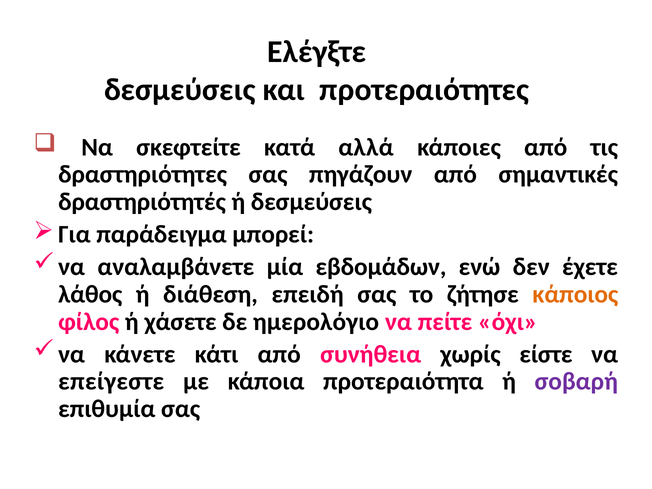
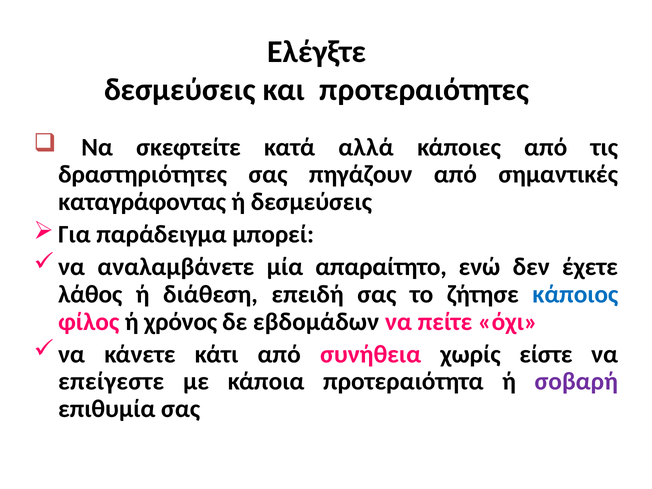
δραστηριότητές: δραστηριότητές -> καταγράφοντας
εβδομάδων: εβδομάδων -> απαραίτητο
κάποιος colour: orange -> blue
χάσετε: χάσετε -> χρόνος
ημερολόγιο: ημερολόγιο -> εβδομάδων
